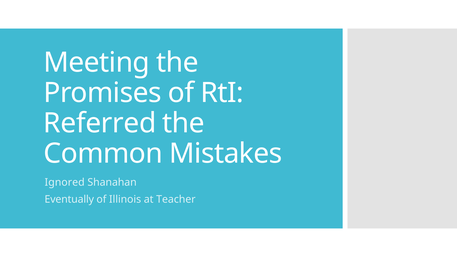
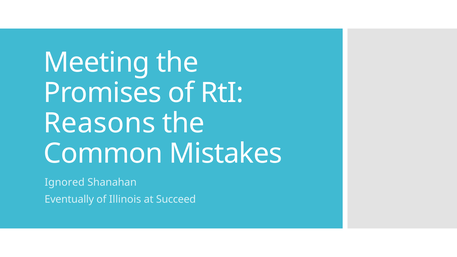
Referred: Referred -> Reasons
Teacher: Teacher -> Succeed
